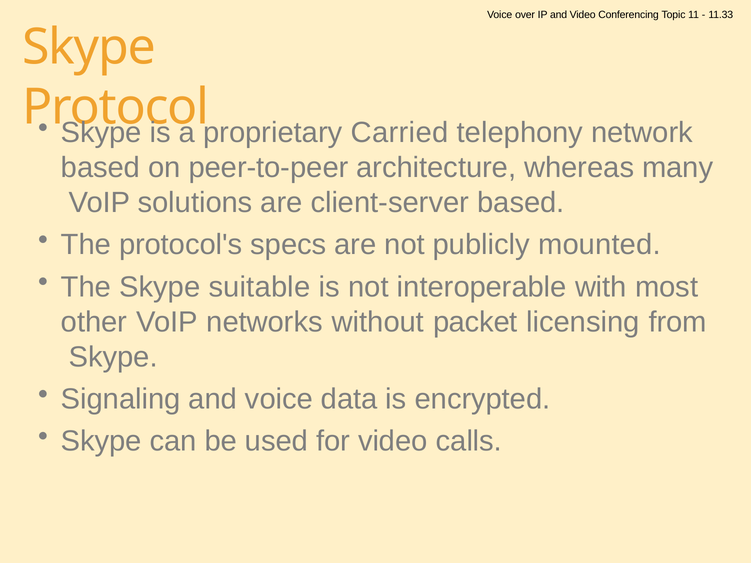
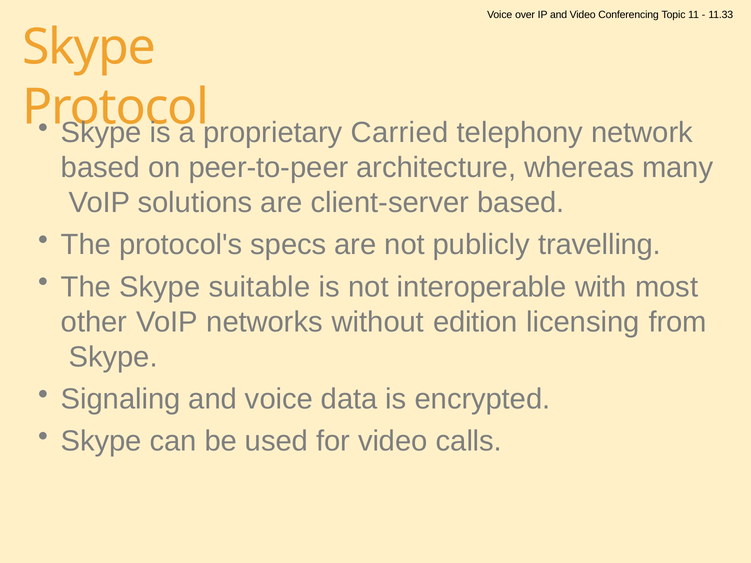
mounted: mounted -> travelling
packet: packet -> edition
